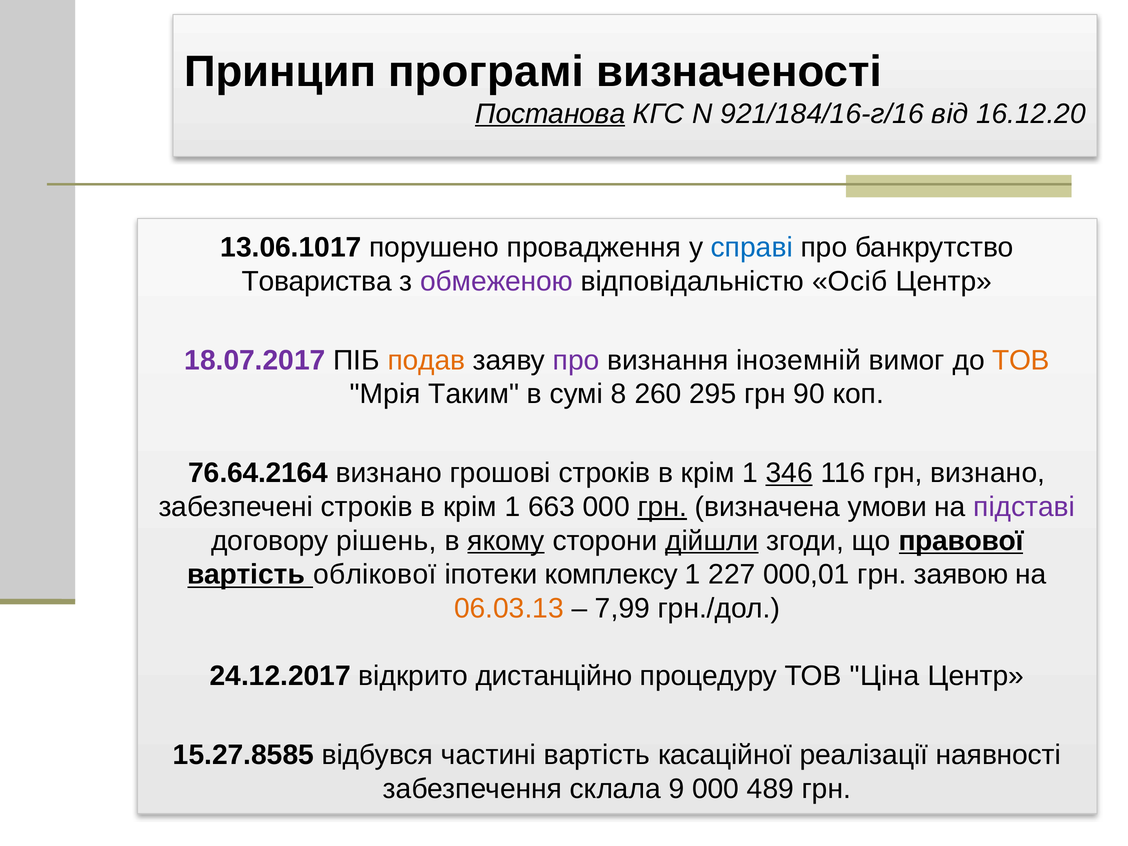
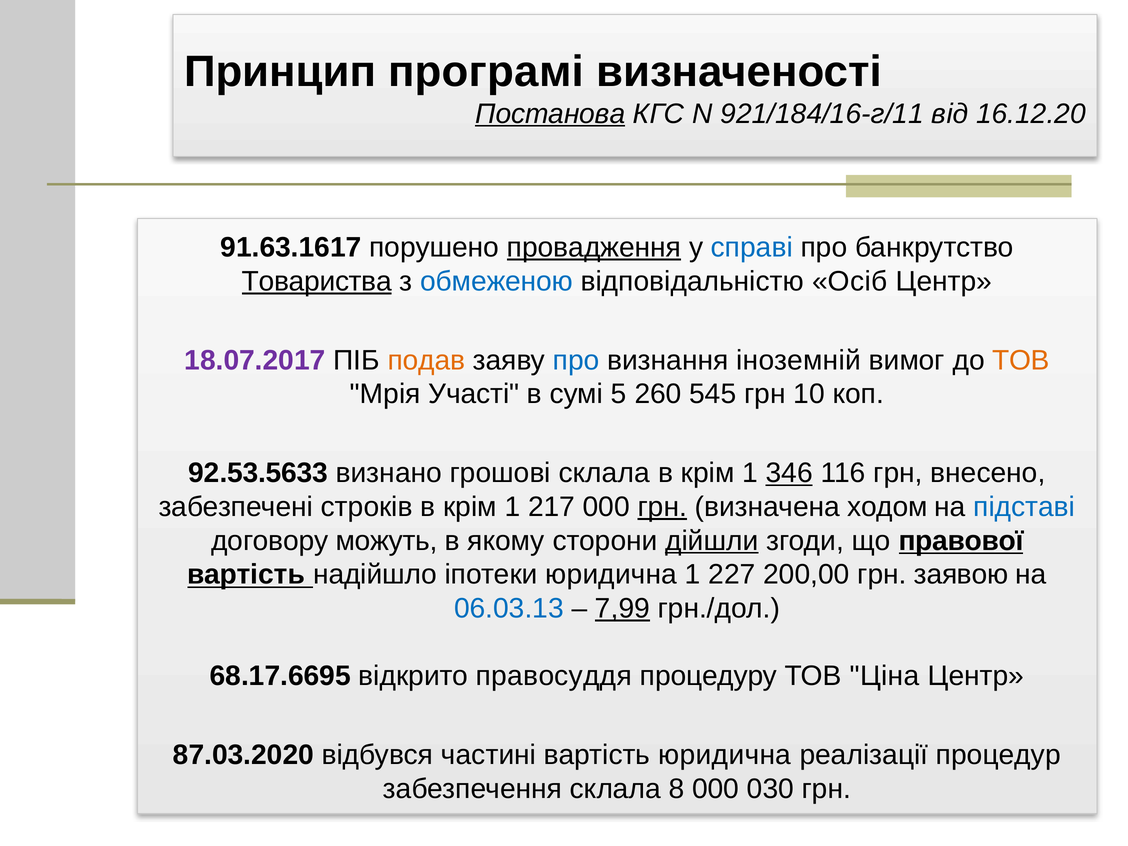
921/184/16-г/16: 921/184/16-г/16 -> 921/184/16-г/11
13.06.1017: 13.06.1017 -> 91.63.1617
провадження underline: none -> present
Товариства underline: none -> present
обмеженою colour: purple -> blue
про at (576, 360) colour: purple -> blue
Таким: Таким -> Участі
8: 8 -> 5
295: 295 -> 545
90: 90 -> 10
76.64.2164: 76.64.2164 -> 92.53.5633
грошові строків: строків -> склала
грн визнано: визнано -> внесено
663: 663 -> 217
умови: умови -> ходом
підставі colour: purple -> blue
рішень: рішень -> можуть
якому underline: present -> none
облікової: облікової -> надійшло
іпотеки комплексу: комплексу -> юридична
000,01: 000,01 -> 200,00
06.03.13 colour: orange -> blue
7,99 underline: none -> present
24.12.2017: 24.12.2017 -> 68.17.6695
дистанційно: дистанційно -> правосуддя
15.27.8585: 15.27.8585 -> 87.03.2020
вартість касаційної: касаційної -> юридична
наявності: наявності -> процедур
9: 9 -> 8
489: 489 -> 030
